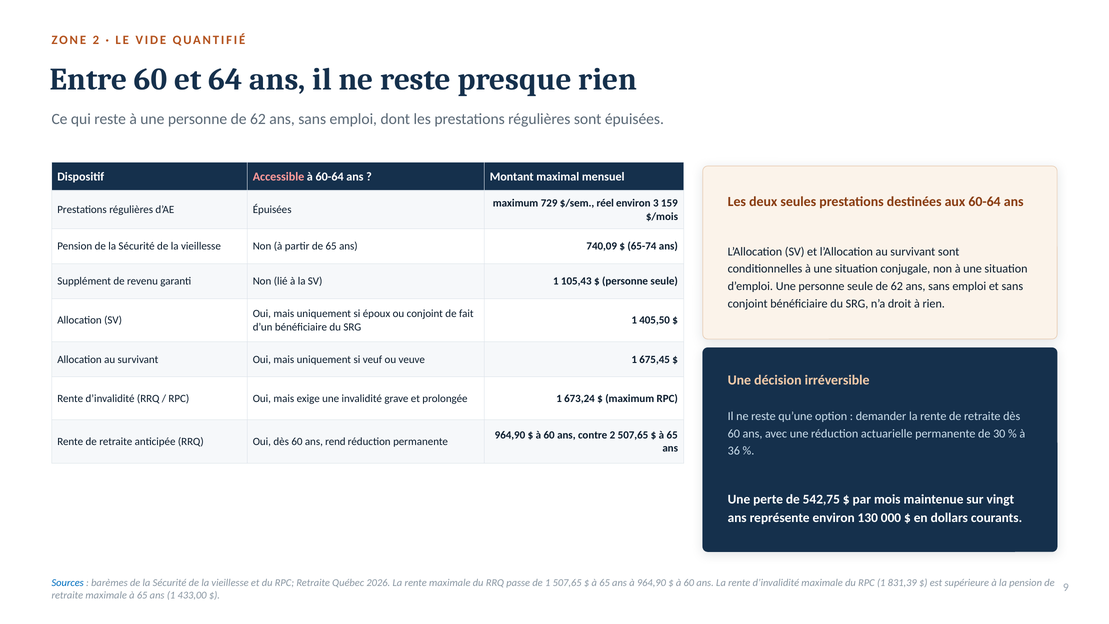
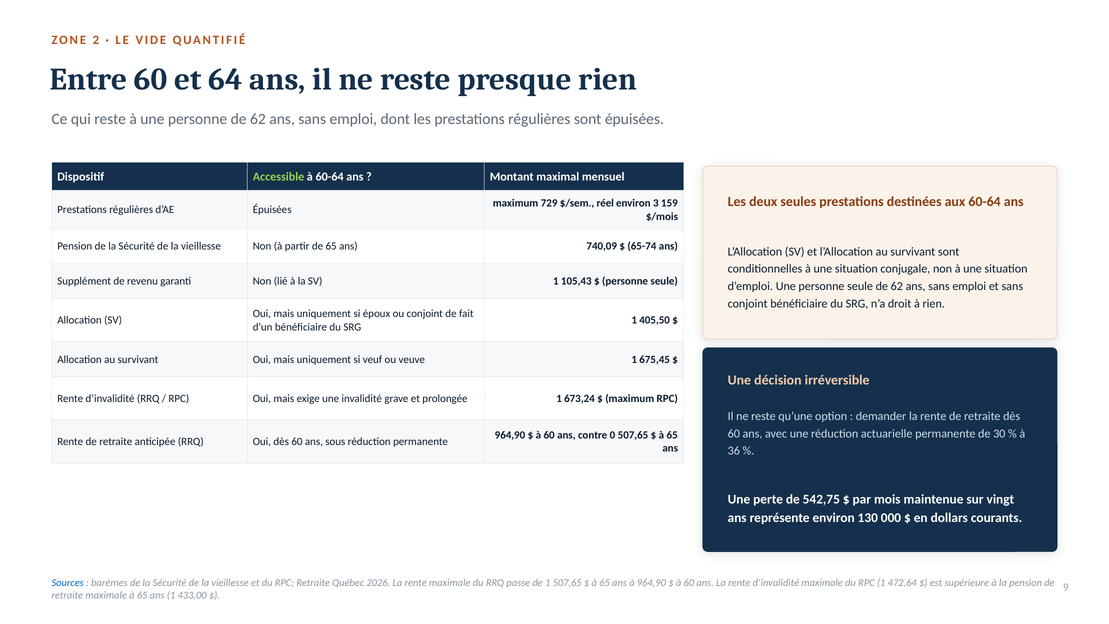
Accessible colour: pink -> light green
contre 2: 2 -> 0
rend: rend -> sous
831,39: 831,39 -> 472,64
